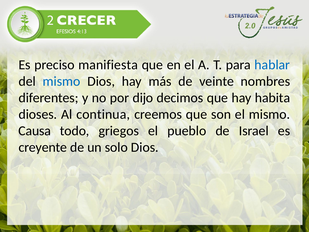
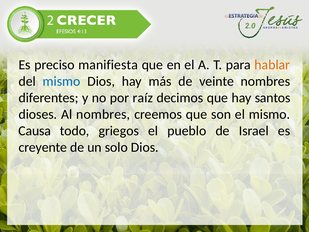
hablar colour: blue -> orange
dijo: dijo -> raíz
habita: habita -> santos
Al continua: continua -> nombres
